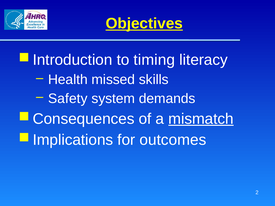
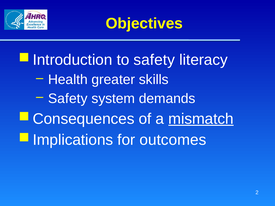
Objectives underline: present -> none
to timing: timing -> safety
missed: missed -> greater
